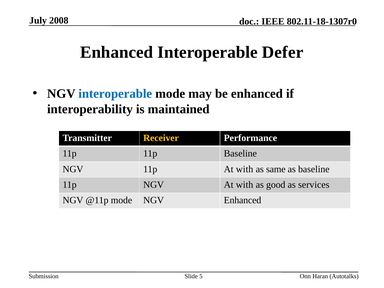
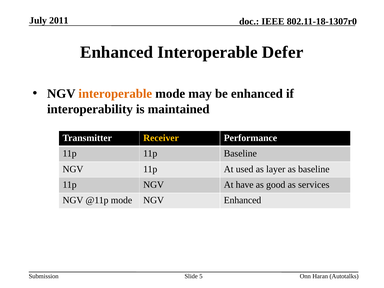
2008: 2008 -> 2011
interoperable at (115, 94) colour: blue -> orange
11p At with: with -> used
same: same -> layer
NGV At with: with -> have
